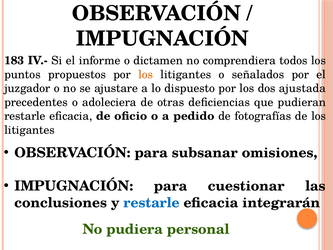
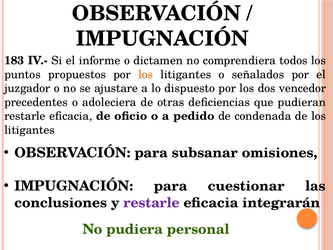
ajustada: ajustada -> vencedor
fotografías: fotografías -> condenada
restarle at (152, 202) colour: blue -> purple
